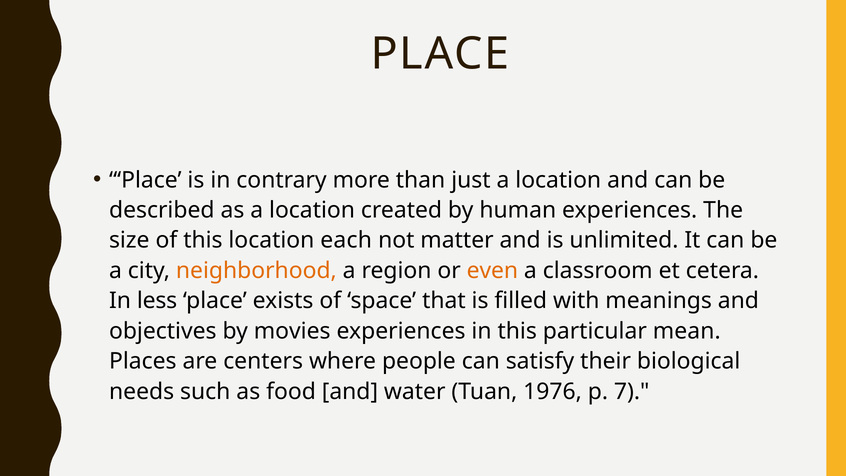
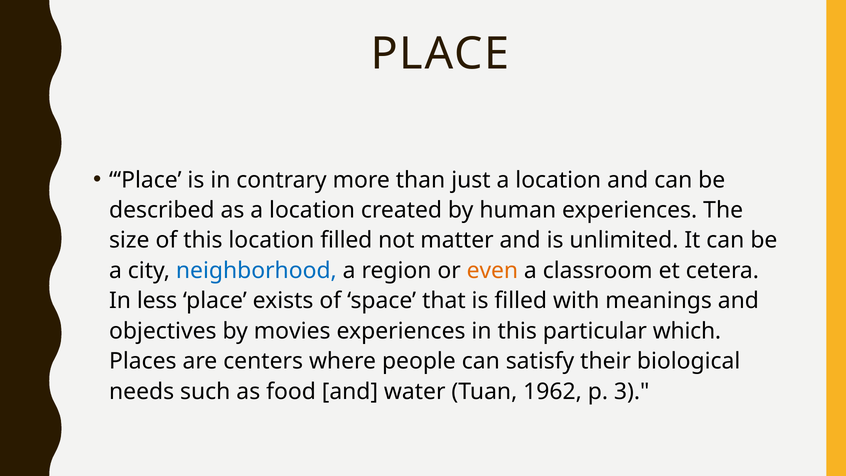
location each: each -> filled
neighborhood colour: orange -> blue
mean: mean -> which
1976: 1976 -> 1962
7: 7 -> 3
